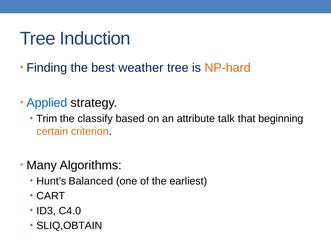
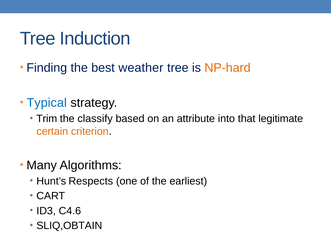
Applied: Applied -> Typical
talk: talk -> into
beginning: beginning -> legitimate
Balanced: Balanced -> Respects
C4.0: C4.0 -> C4.6
